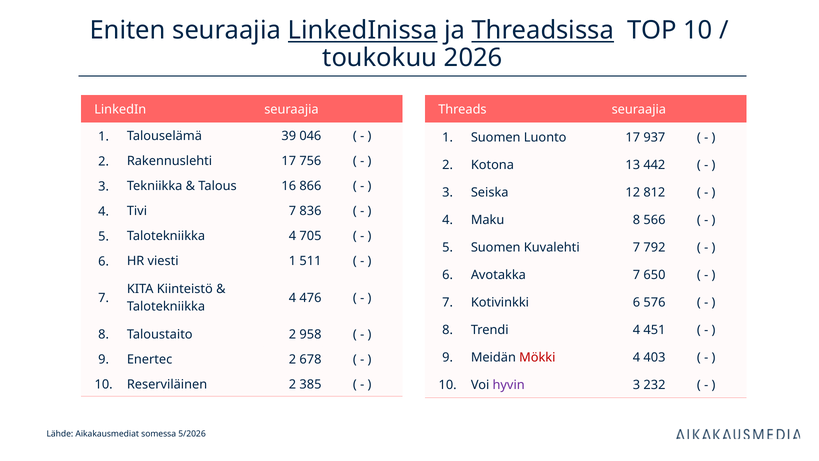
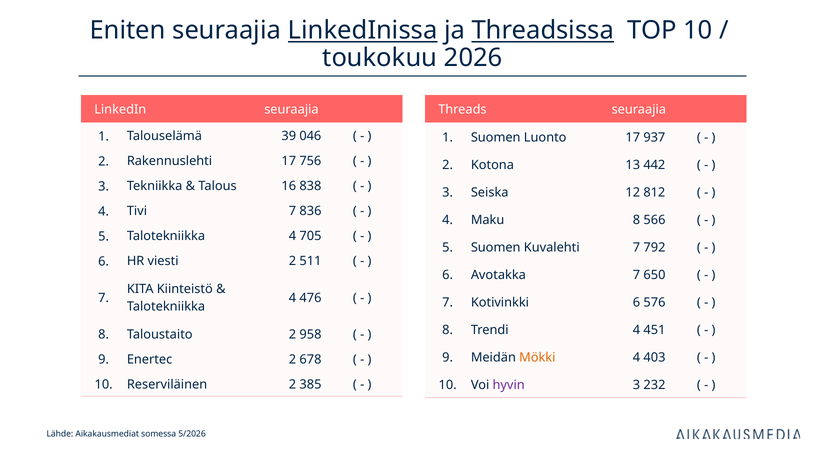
866: 866 -> 838
viesti 1: 1 -> 2
Mökki colour: red -> orange
